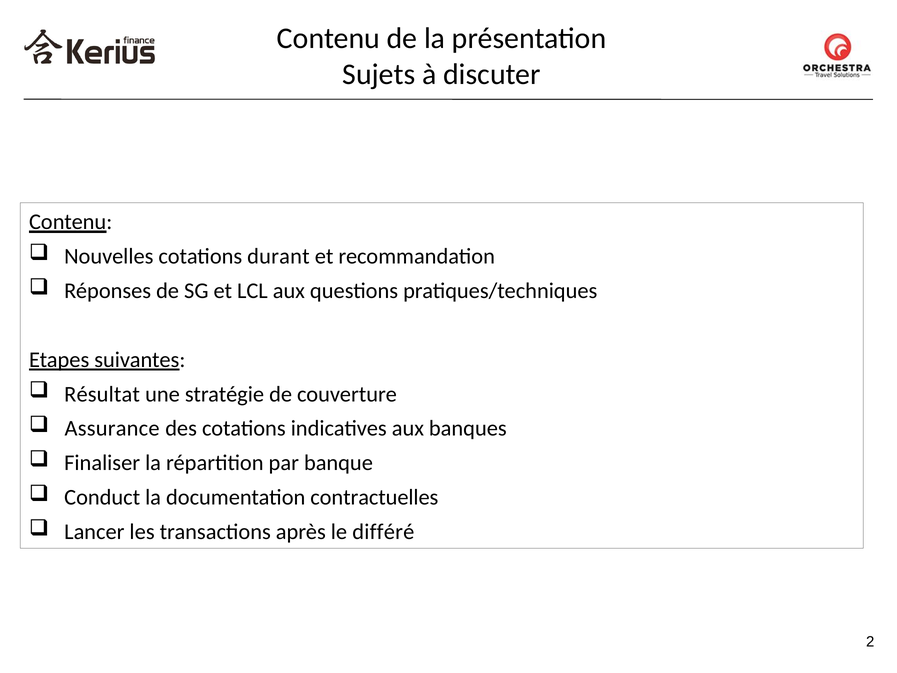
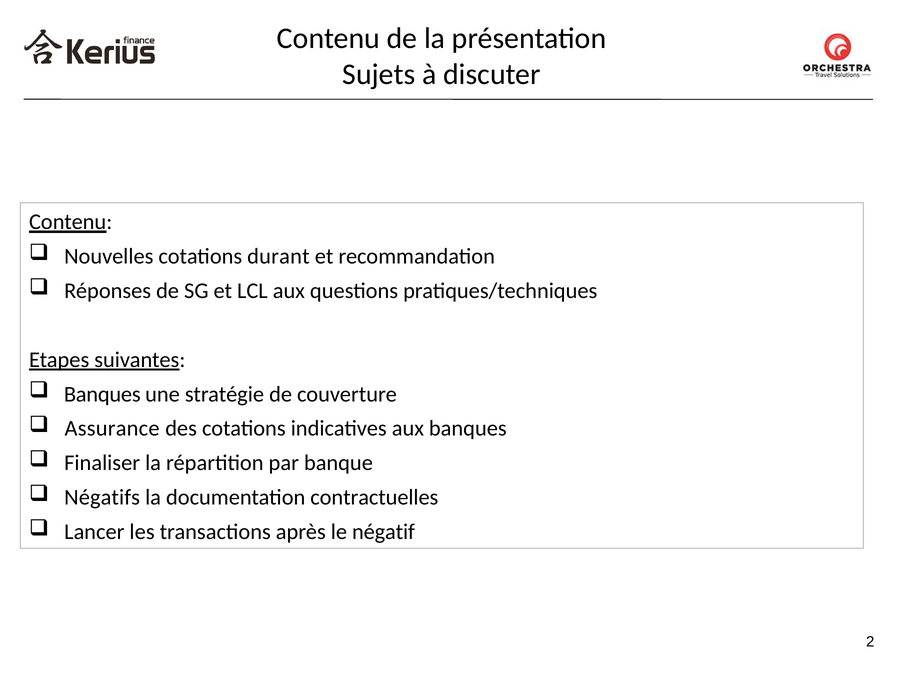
Résultat at (102, 394): Résultat -> Banques
Conduct: Conduct -> Négatifs
différé: différé -> négatif
